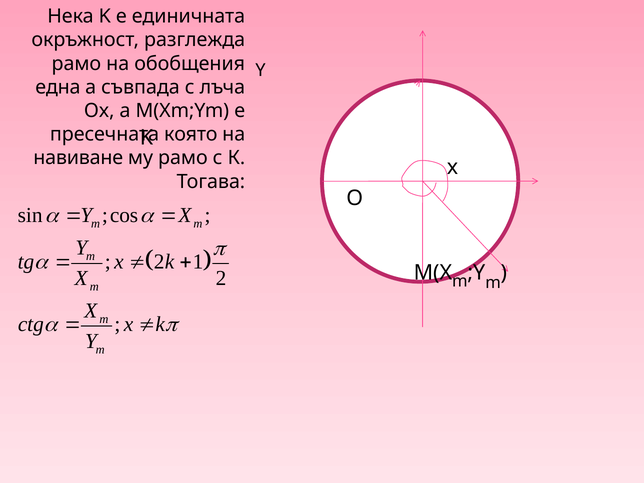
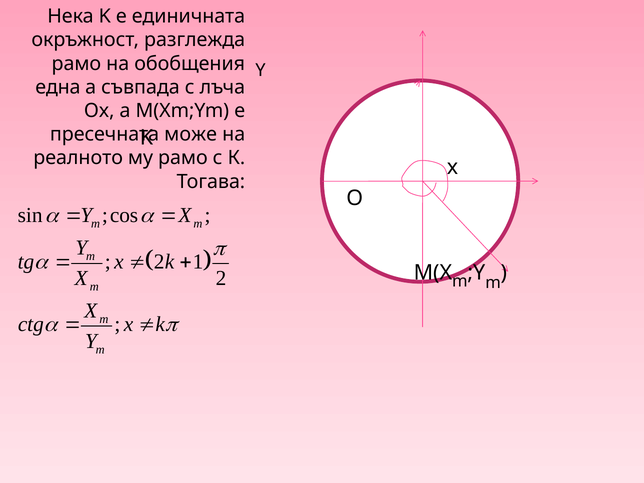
която: която -> може
навиване: навиване -> реалното
